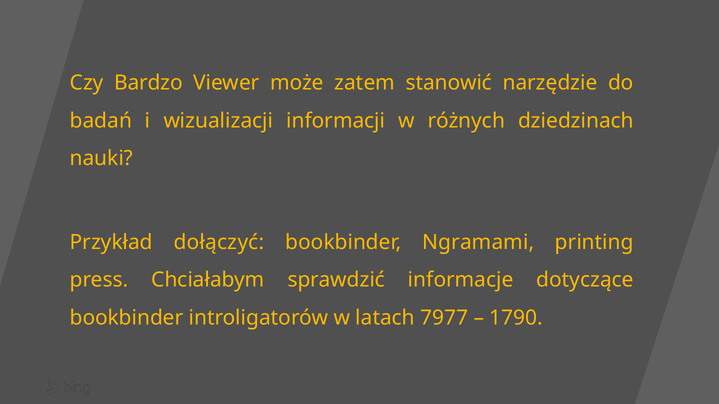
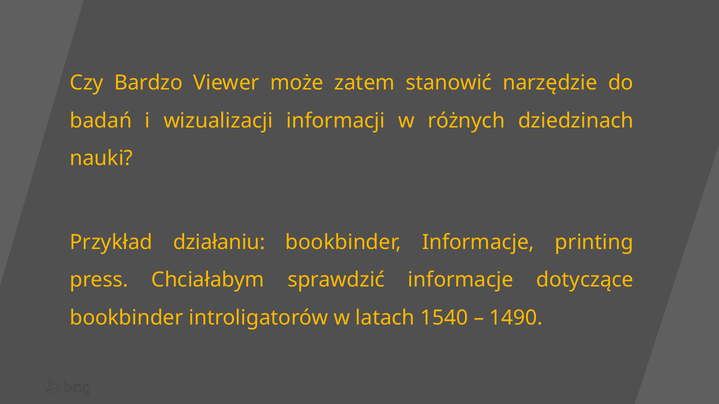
dołączyć: dołączyć -> działaniu
bookbinder Ngramami: Ngramami -> Informacje
7977: 7977 -> 1540
1790: 1790 -> 1490
